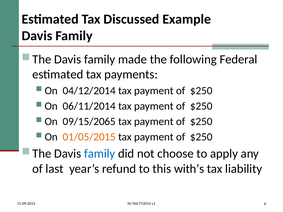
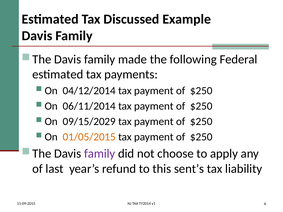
09/15/2065: 09/15/2065 -> 09/15/2029
family at (100, 154) colour: blue -> purple
with’s: with’s -> sent’s
